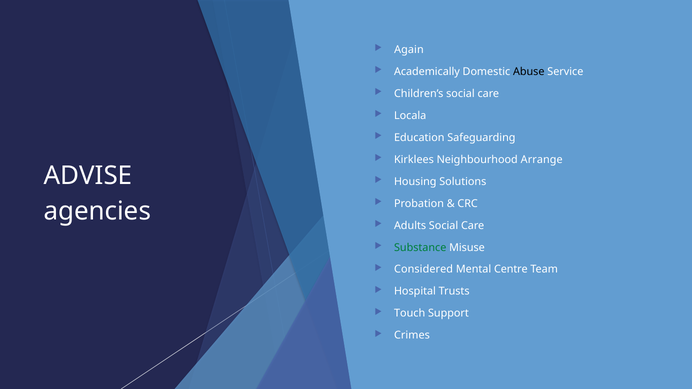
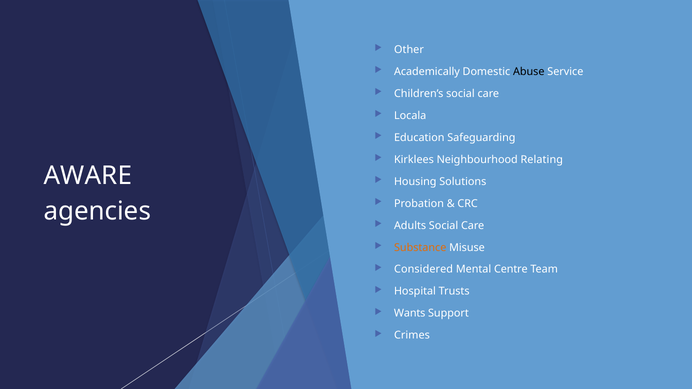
Again: Again -> Other
Arrange: Arrange -> Relating
ADVISE: ADVISE -> AWARE
Substance colour: green -> orange
Touch: Touch -> Wants
